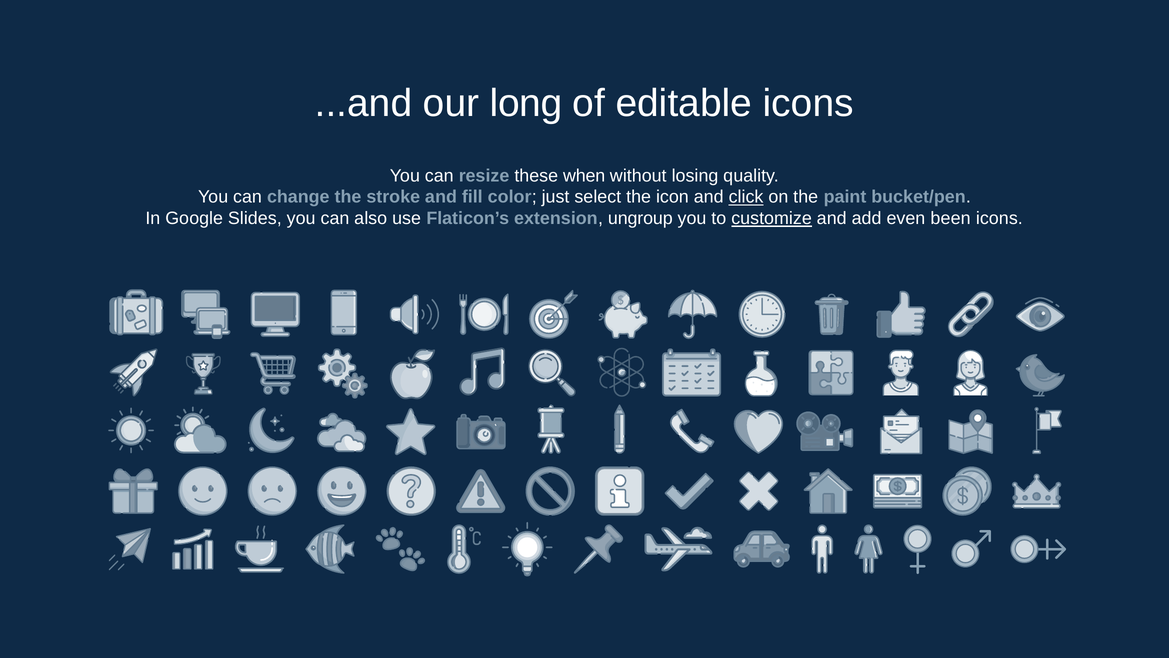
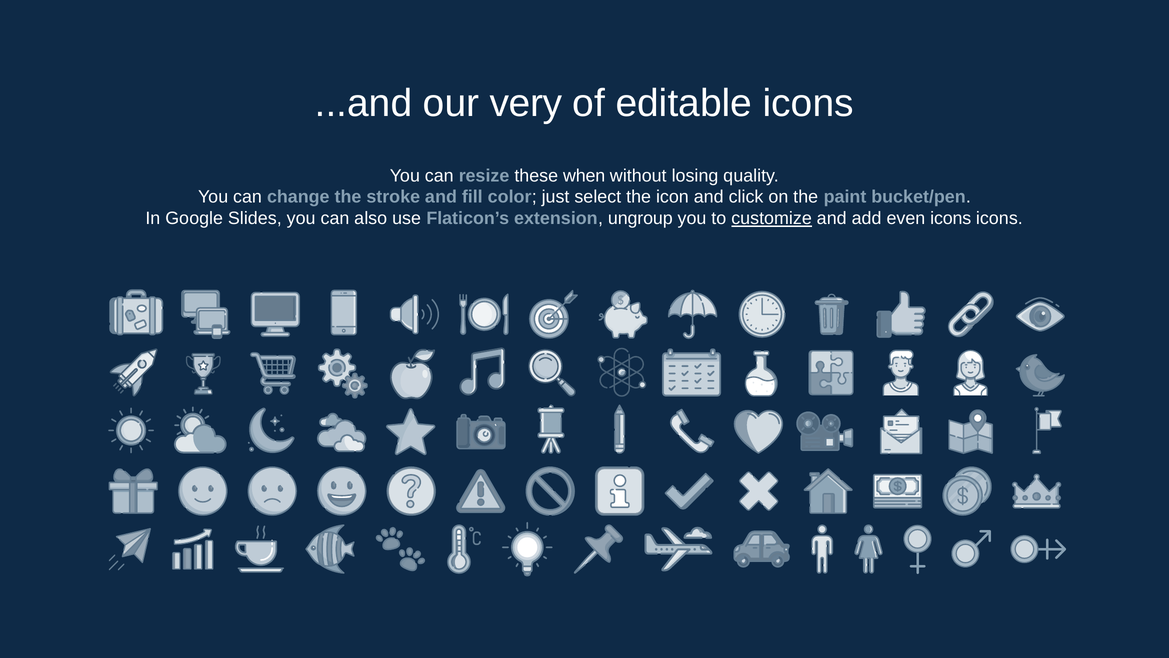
long: long -> very
click underline: present -> none
even been: been -> icons
